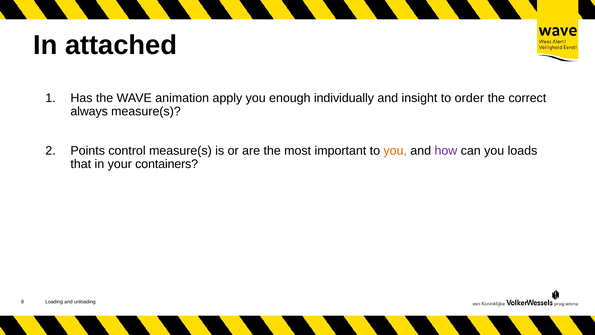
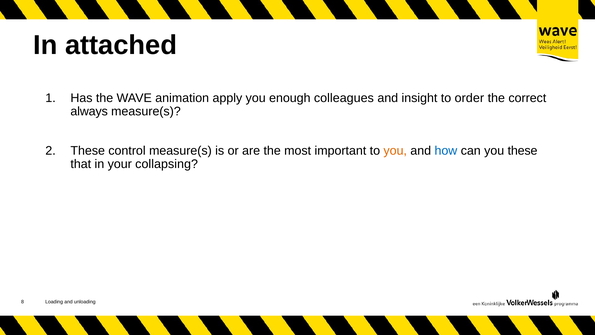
individually: individually -> colleagues
Points at (88, 151): Points -> These
how colour: purple -> blue
you loads: loads -> these
containers: containers -> collapsing
